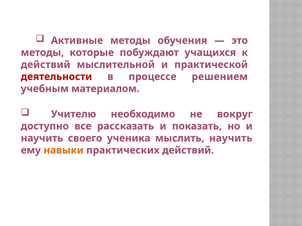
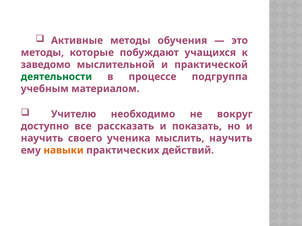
действий at (46, 65): действий -> заведомо
деятельности colour: red -> green
решением: решением -> подгруппа
